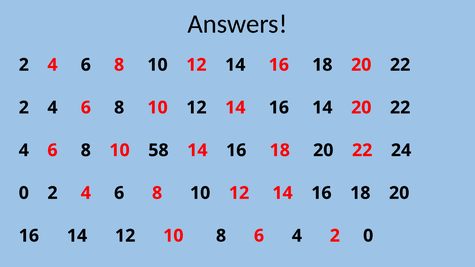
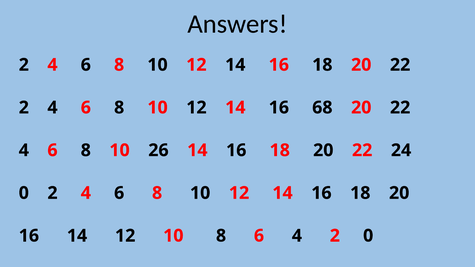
14 16 14: 14 -> 68
58: 58 -> 26
